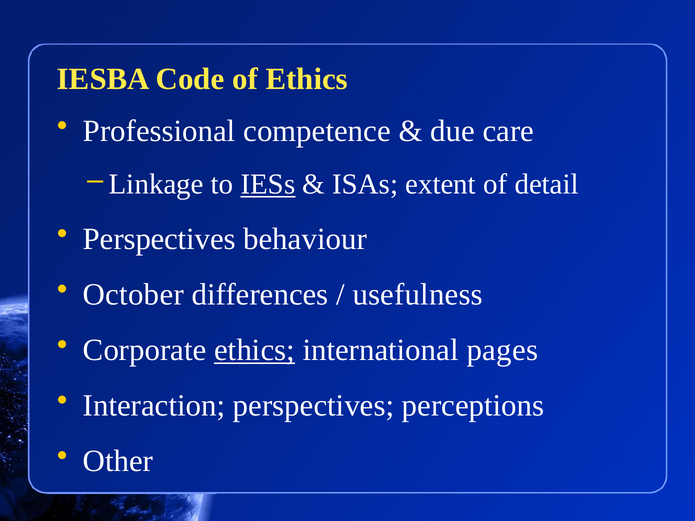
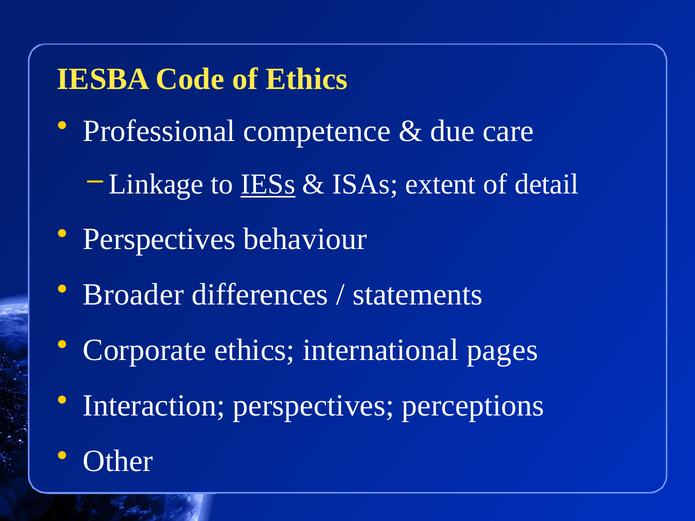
October: October -> Broader
usefulness: usefulness -> statements
ethics at (255, 350) underline: present -> none
